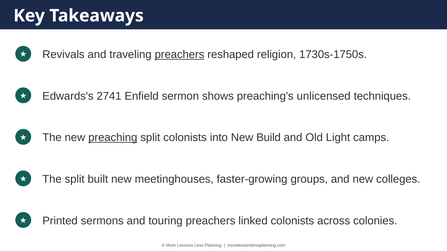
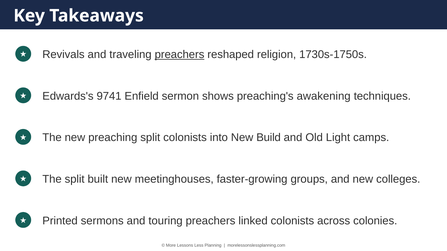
2741: 2741 -> 9741
unlicensed: unlicensed -> awakening
preaching underline: present -> none
